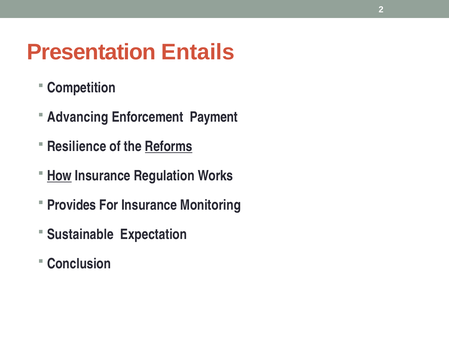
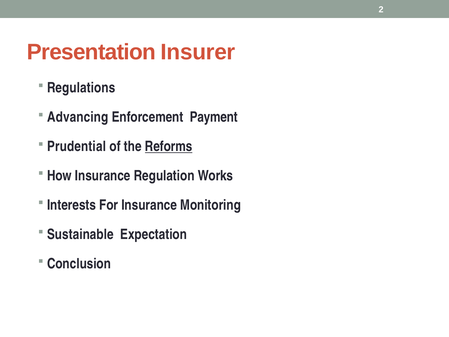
Entails: Entails -> Insurer
Competition: Competition -> Regulations
Resilience: Resilience -> Prudential
How underline: present -> none
Provides: Provides -> Interests
